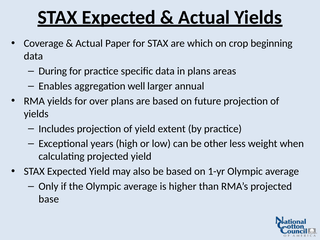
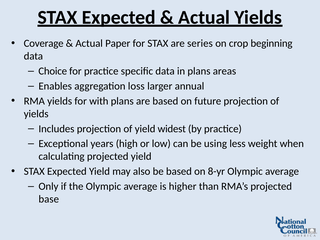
which: which -> series
During: During -> Choice
well: well -> loss
over: over -> with
extent: extent -> widest
other: other -> using
1-yr: 1-yr -> 8-yr
